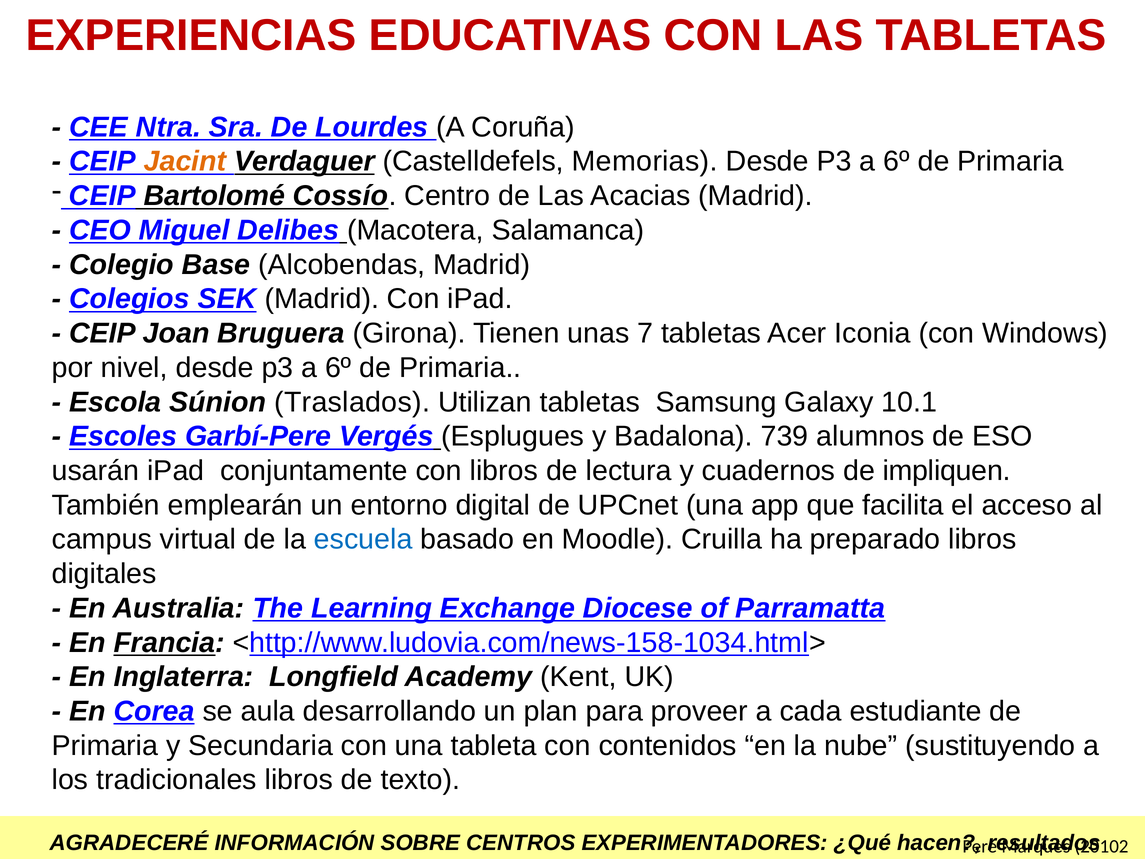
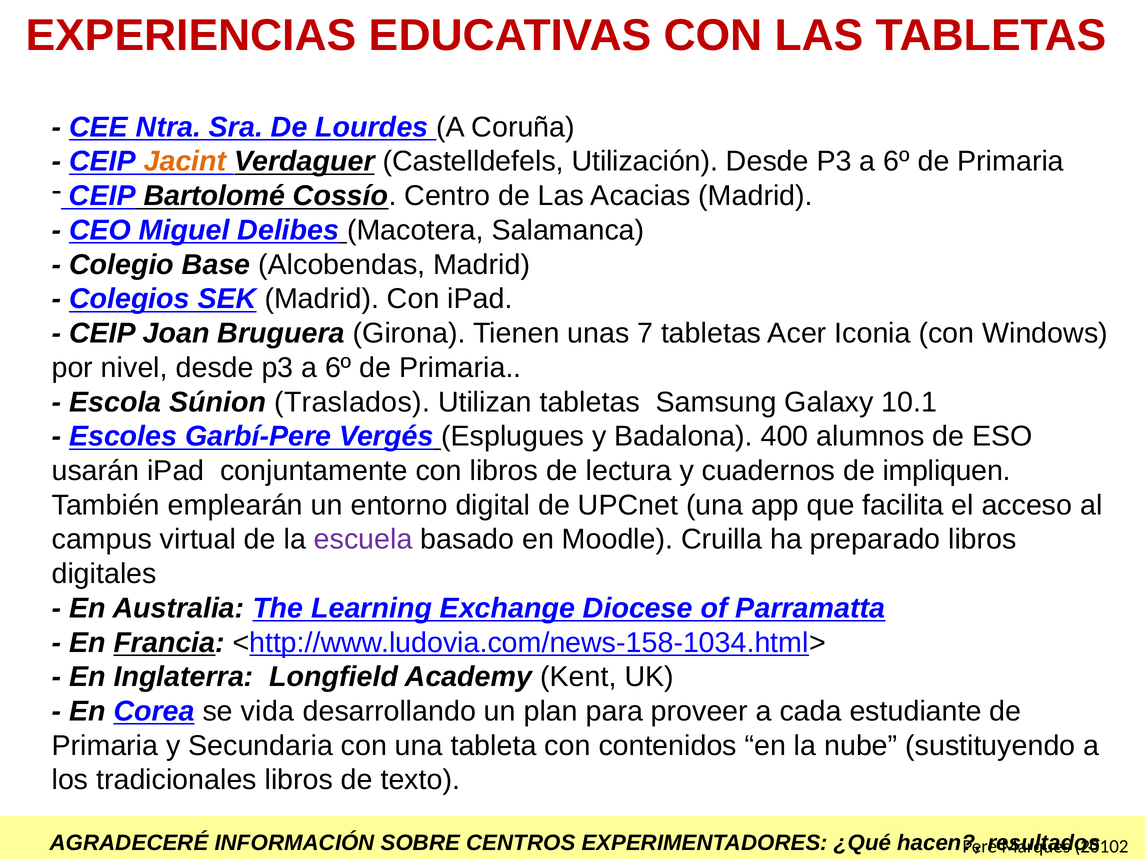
Memorias: Memorias -> Utilización
739: 739 -> 400
escuela colour: blue -> purple
aula: aula -> vida
